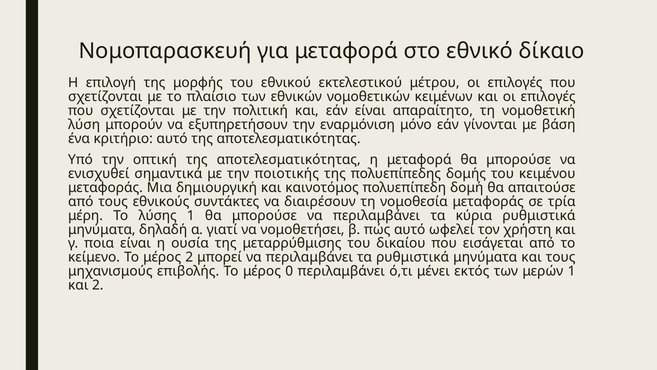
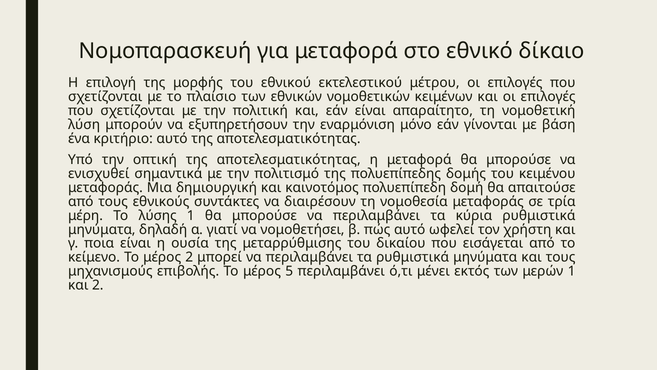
ποιοτικής: ποιοτικής -> πολιτισμό
0: 0 -> 5
